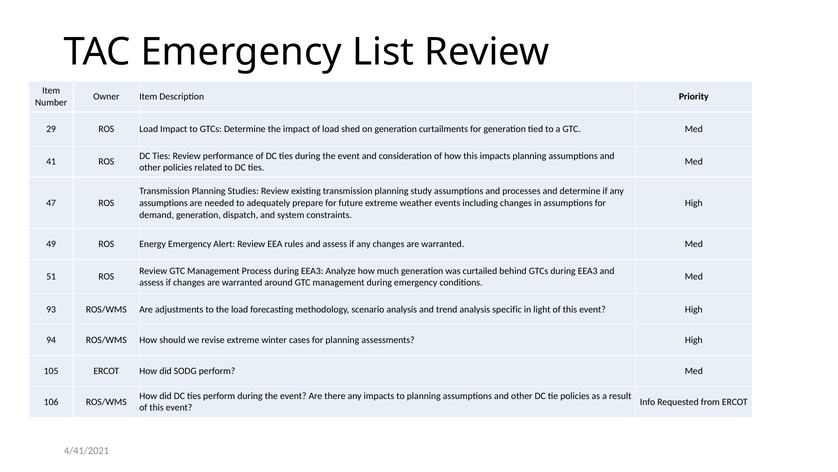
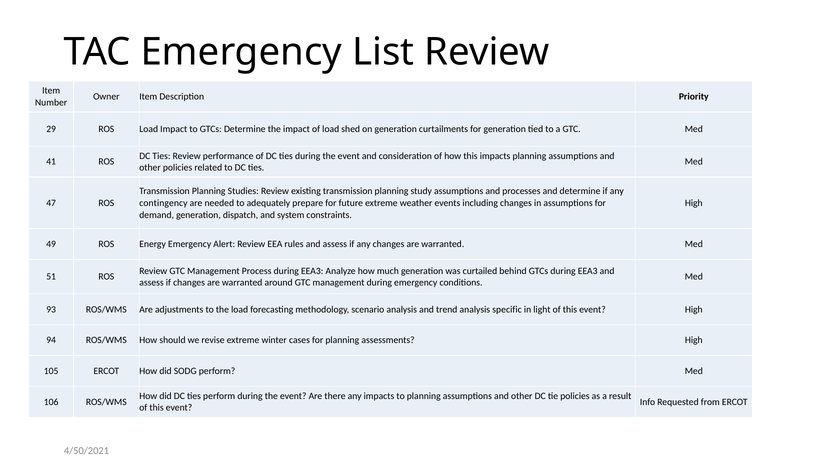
assumptions at (164, 203): assumptions -> contingency
4/41/2021: 4/41/2021 -> 4/50/2021
